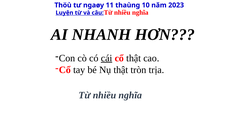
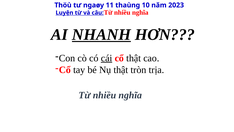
NHANH underline: none -> present
